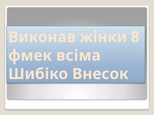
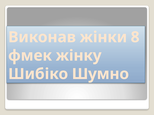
всіма: всіма -> жінку
Внесок: Внесок -> Шумно
